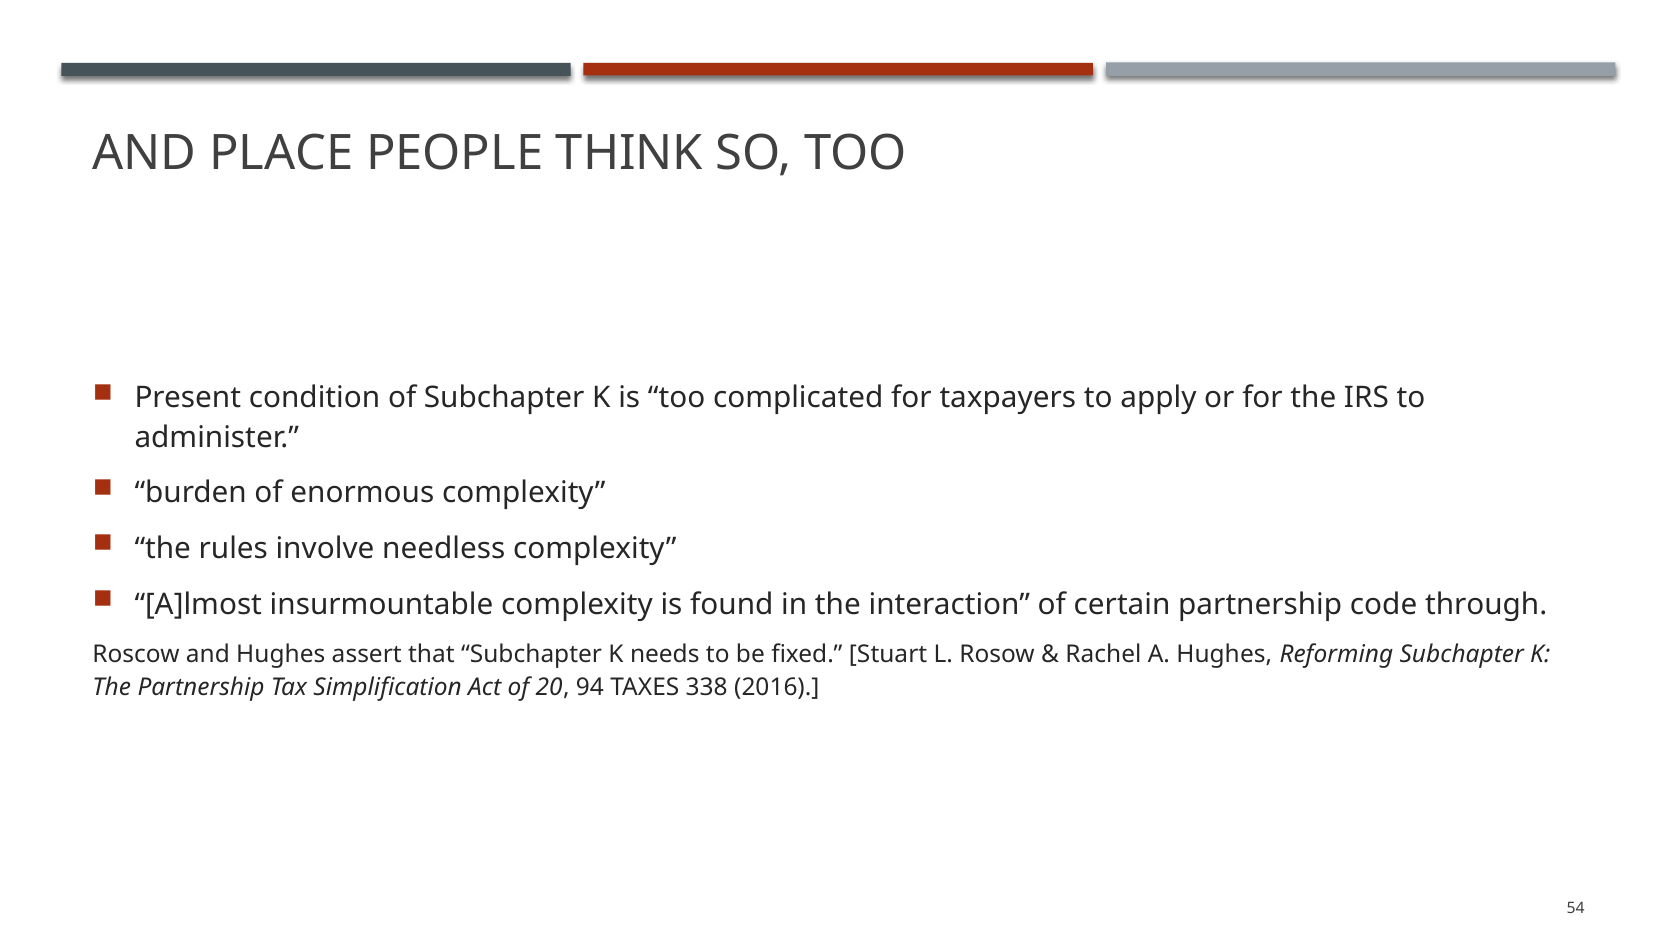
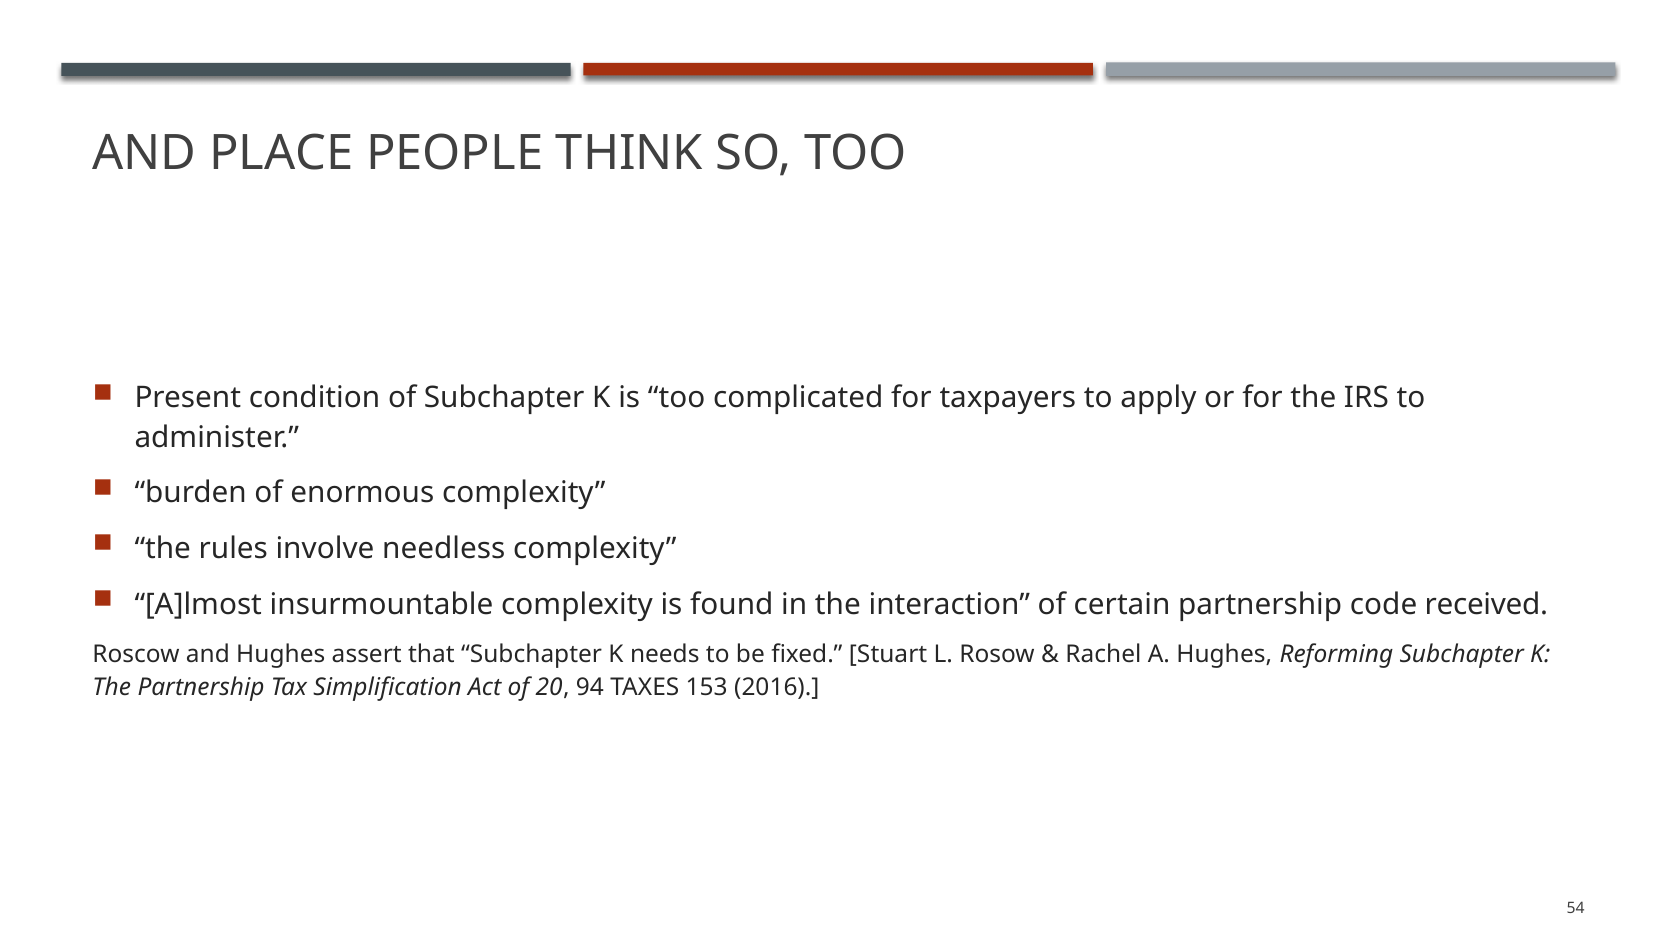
through: through -> received
338: 338 -> 153
